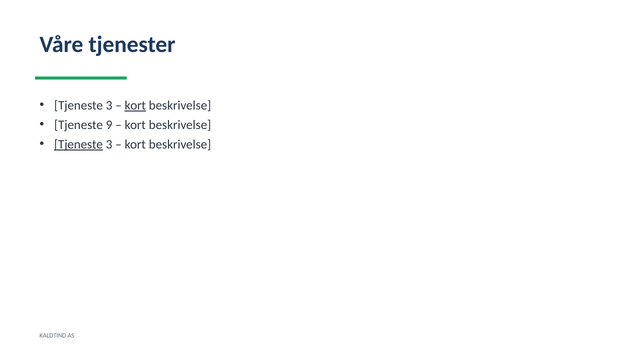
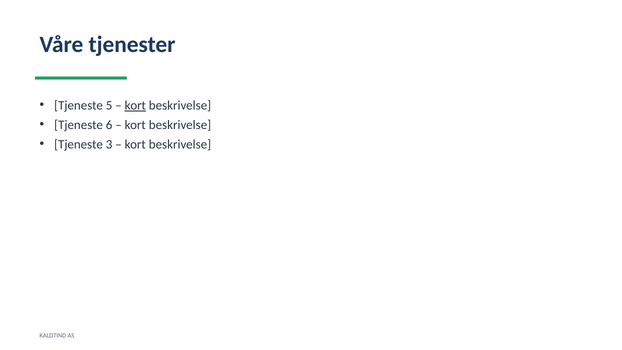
3 at (109, 105): 3 -> 5
9: 9 -> 6
Tjeneste at (79, 144) underline: present -> none
